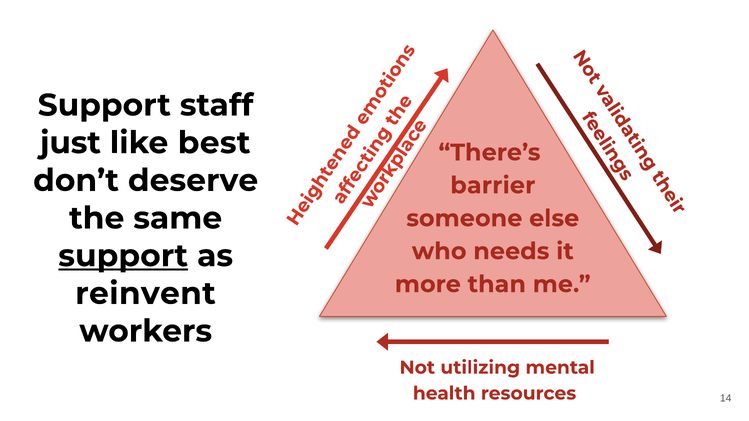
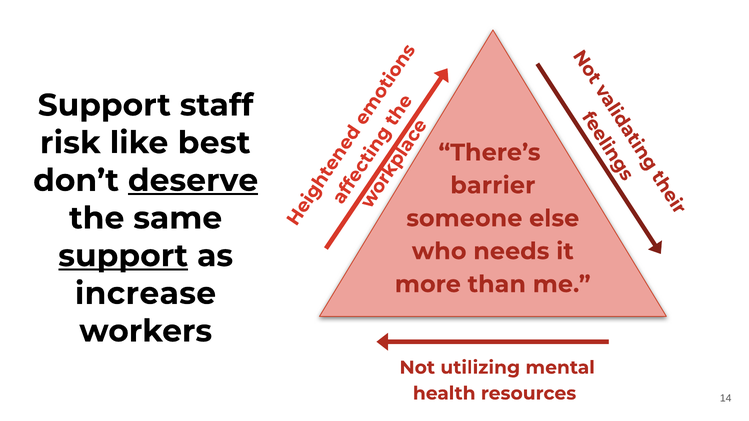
just: just -> risk
deserve underline: none -> present
reinvent: reinvent -> increase
